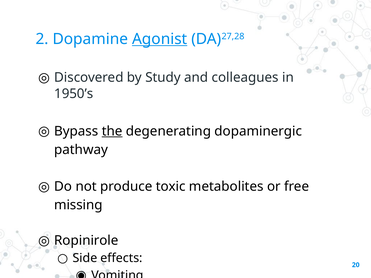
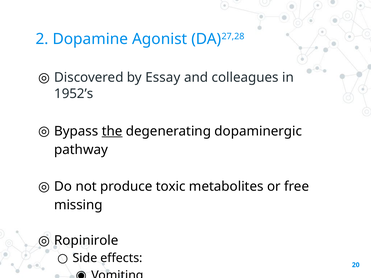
Agonist underline: present -> none
Study: Study -> Essay
1950’s: 1950’s -> 1952’s
